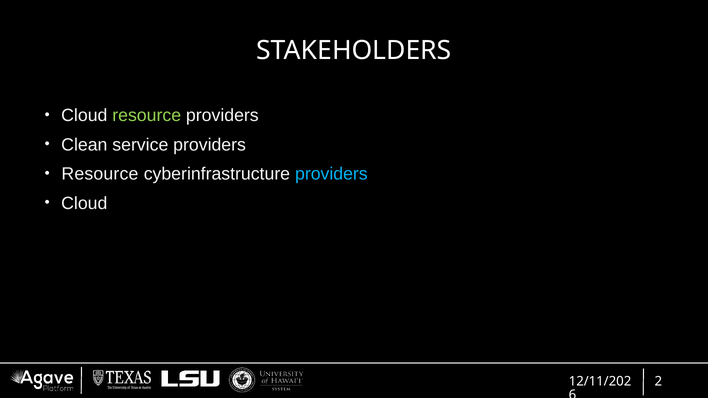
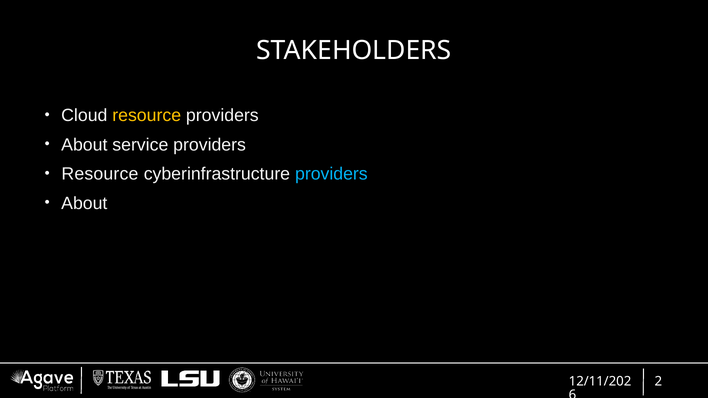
resource at (147, 116) colour: light green -> yellow
Clean at (84, 145): Clean -> About
Cloud at (84, 203): Cloud -> About
